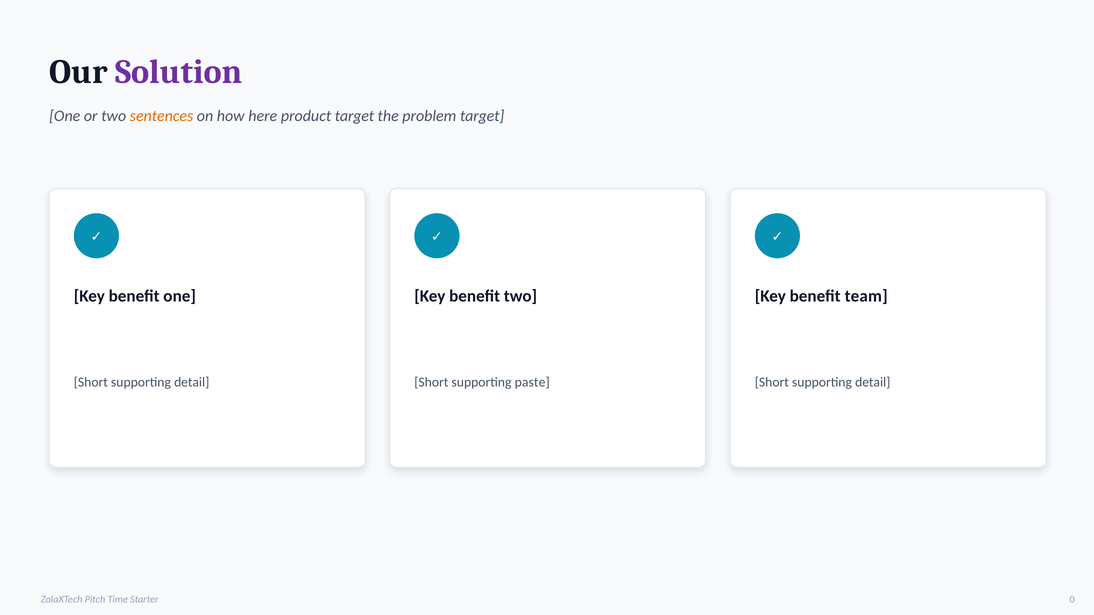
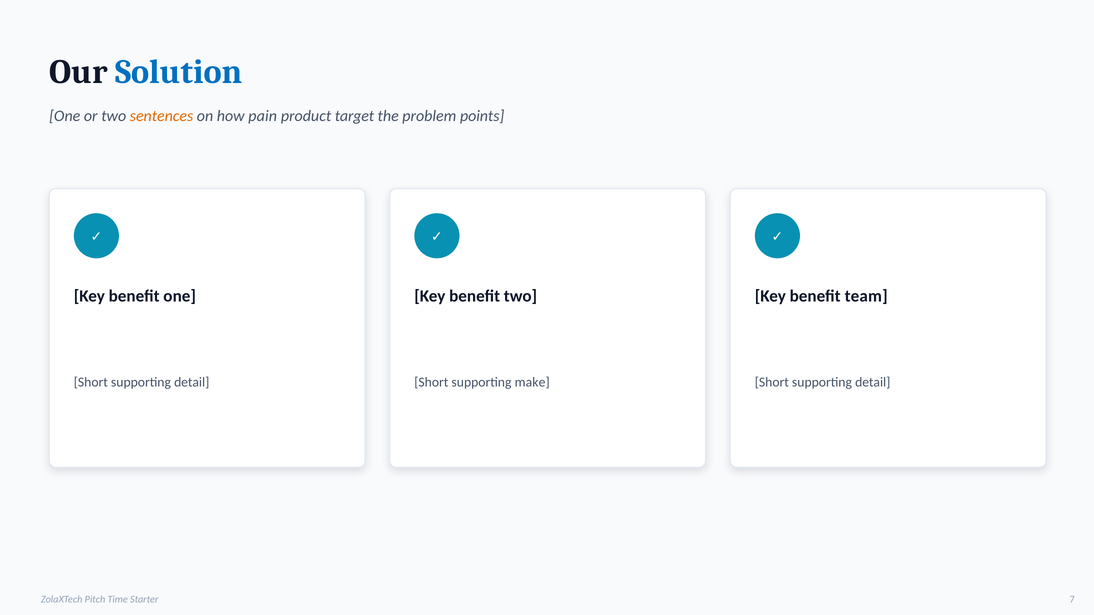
Solution colour: purple -> blue
here: here -> pain
problem target: target -> points
paste: paste -> make
0: 0 -> 7
